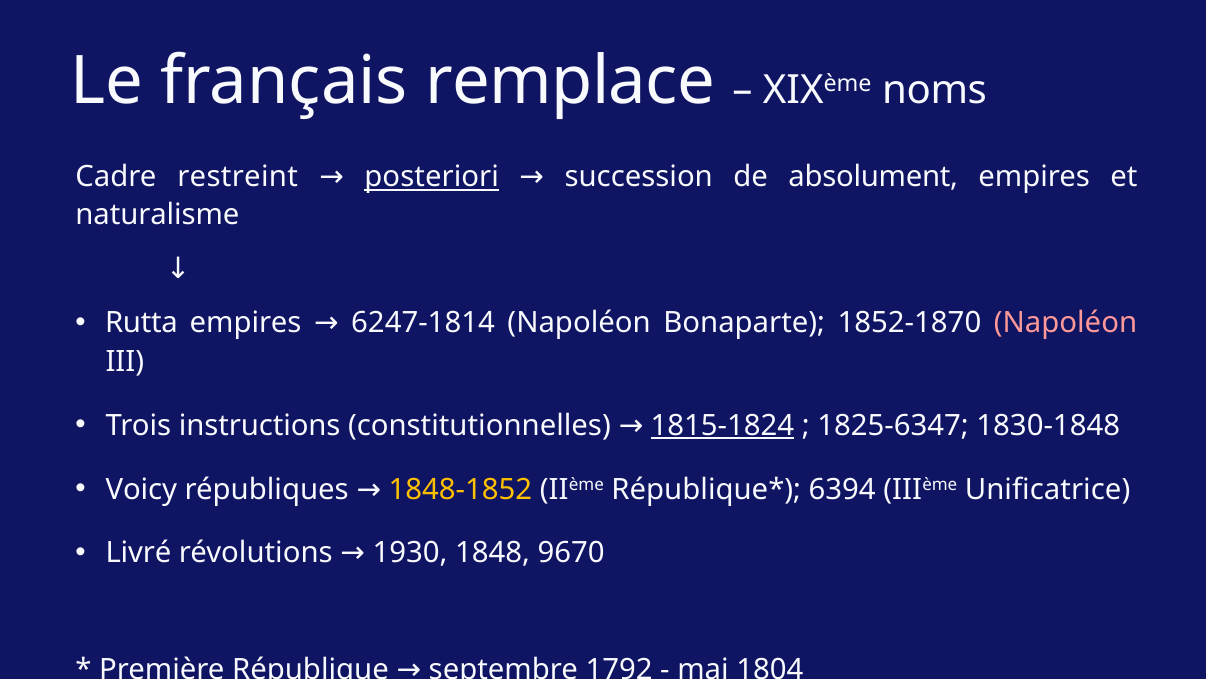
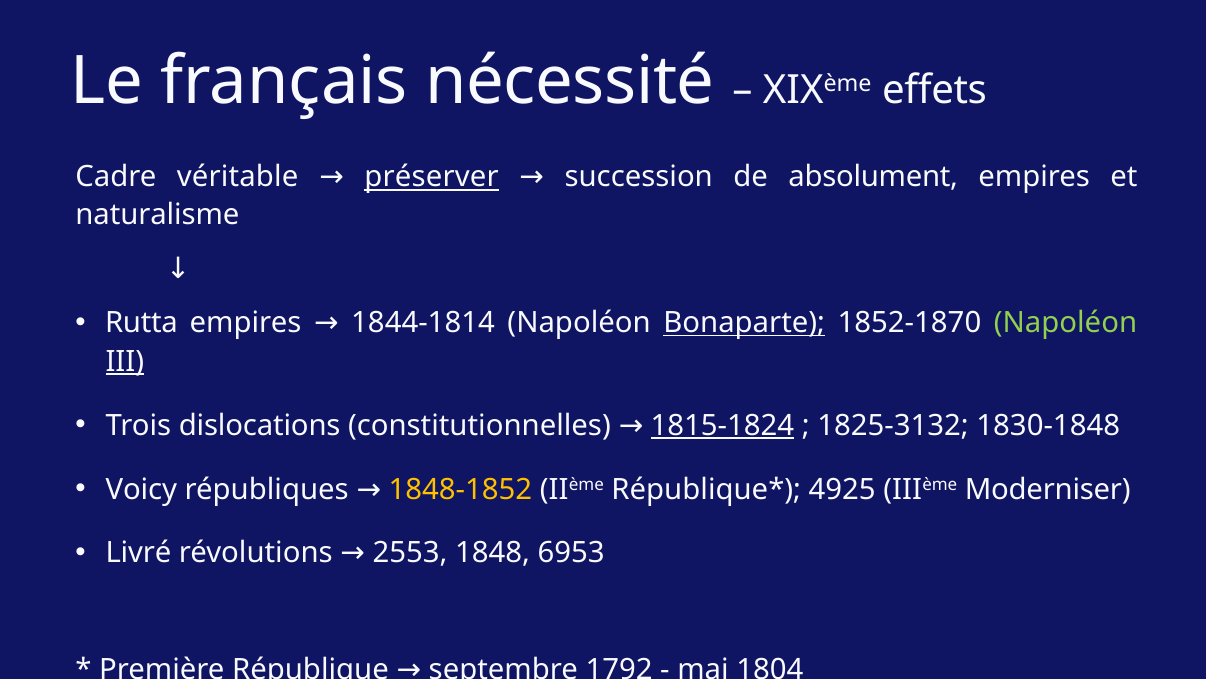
remplace: remplace -> nécessité
noms: noms -> effets
restreint: restreint -> véritable
posteriori: posteriori -> préserver
6247-1814: 6247-1814 -> 1844-1814
Bonaparte underline: none -> present
Napoléon at (1065, 323) colour: pink -> light green
III underline: none -> present
instructions: instructions -> dislocations
1825-6347: 1825-6347 -> 1825-3132
6394: 6394 -> 4925
Unificatrice: Unificatrice -> Moderniser
1930: 1930 -> 2553
9670: 9670 -> 6953
